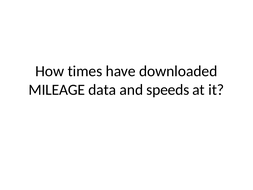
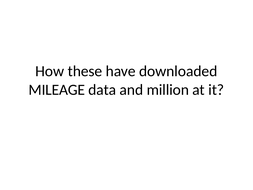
times: times -> these
speeds: speeds -> million
